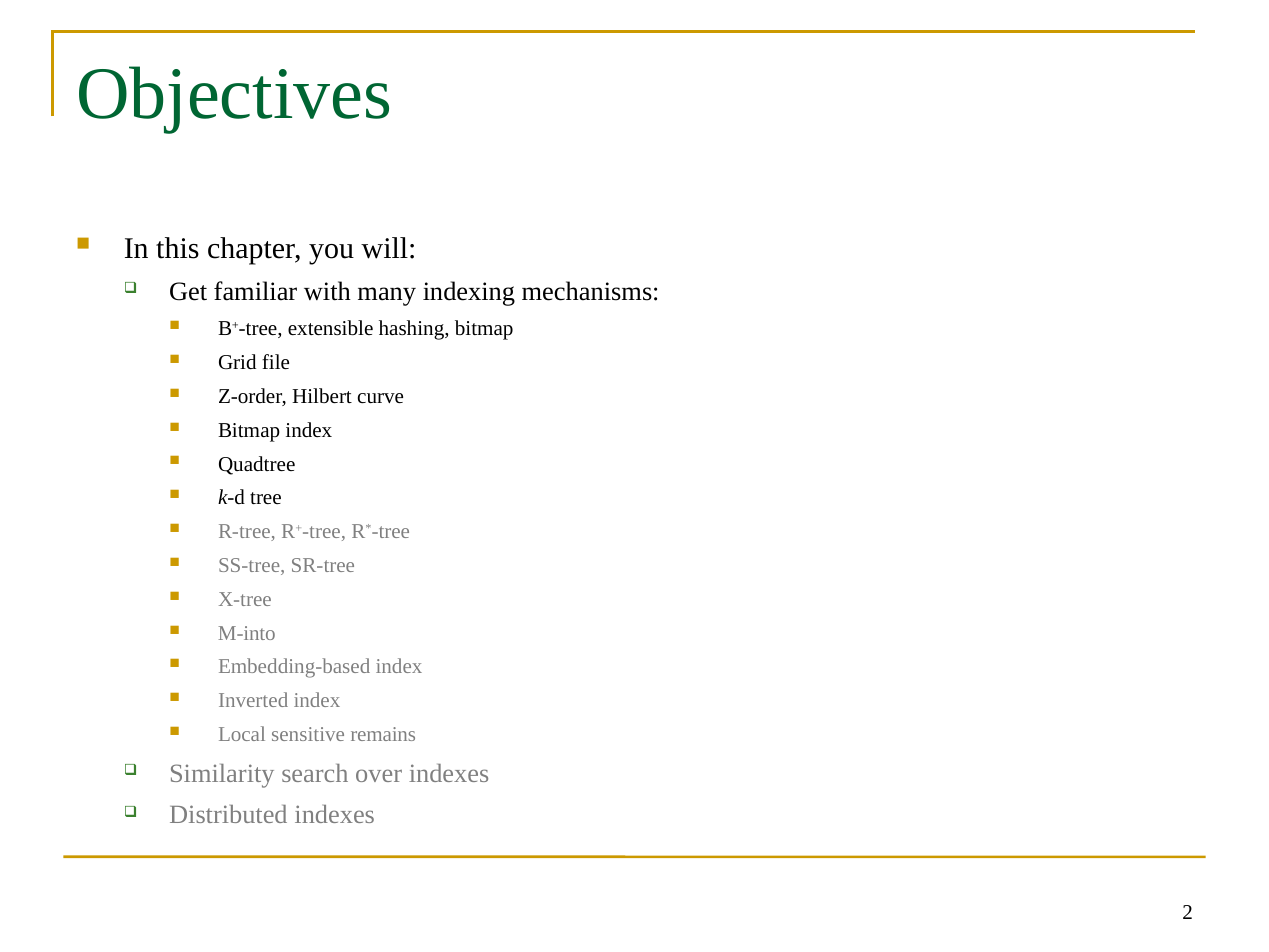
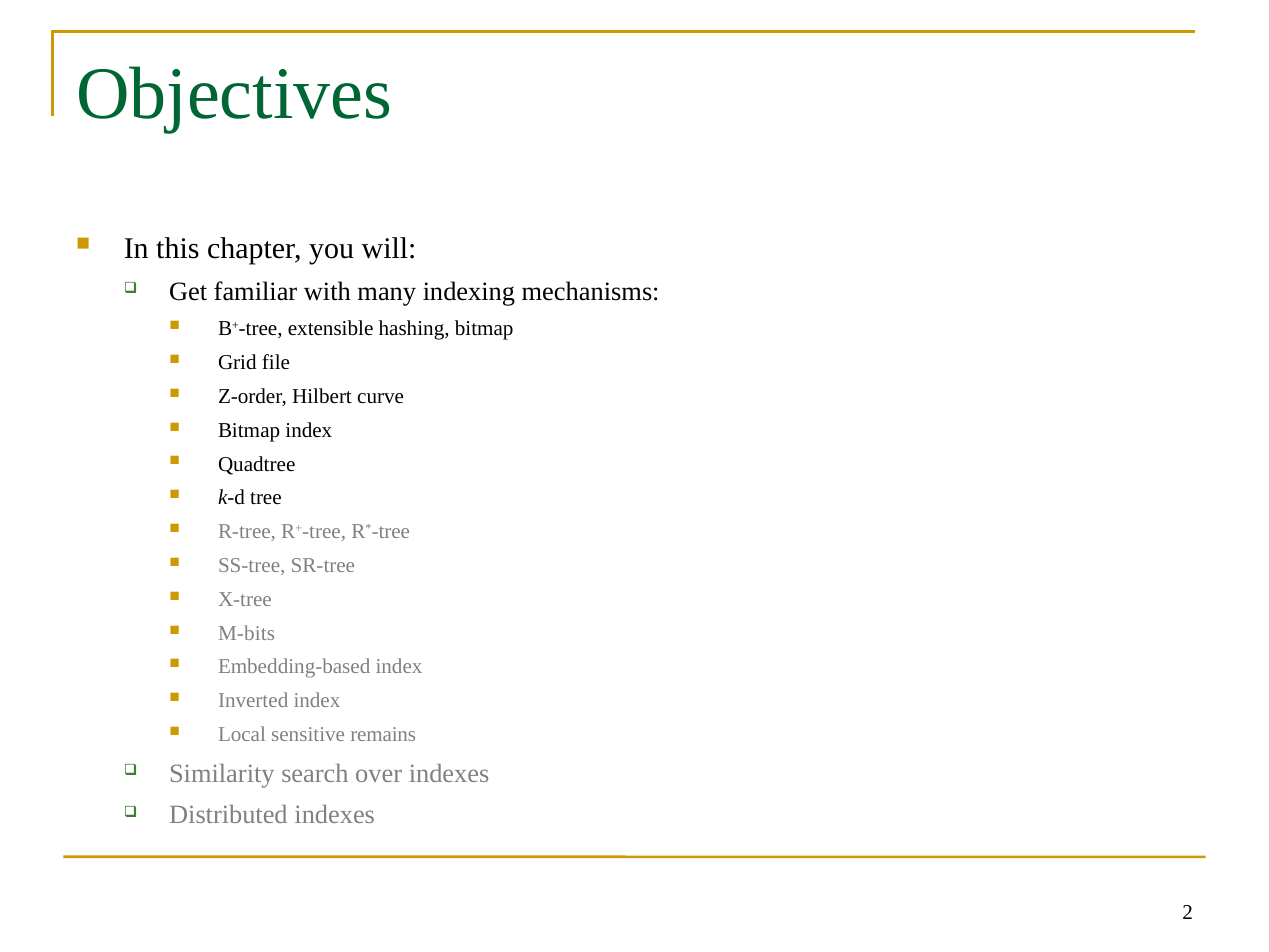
M-into: M-into -> M-bits
